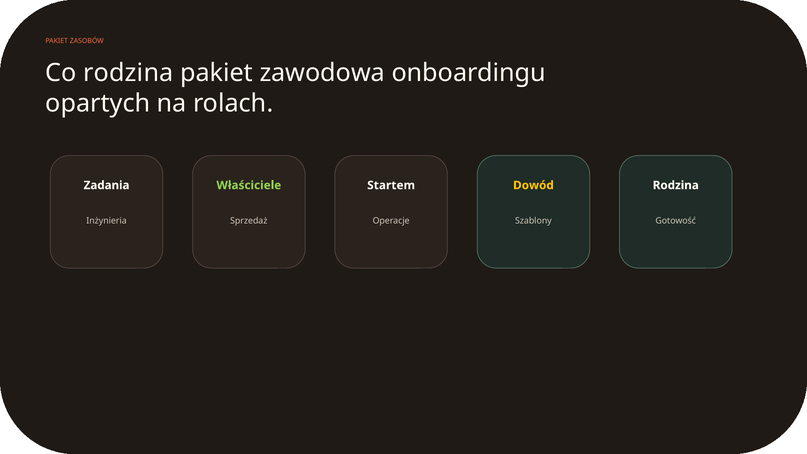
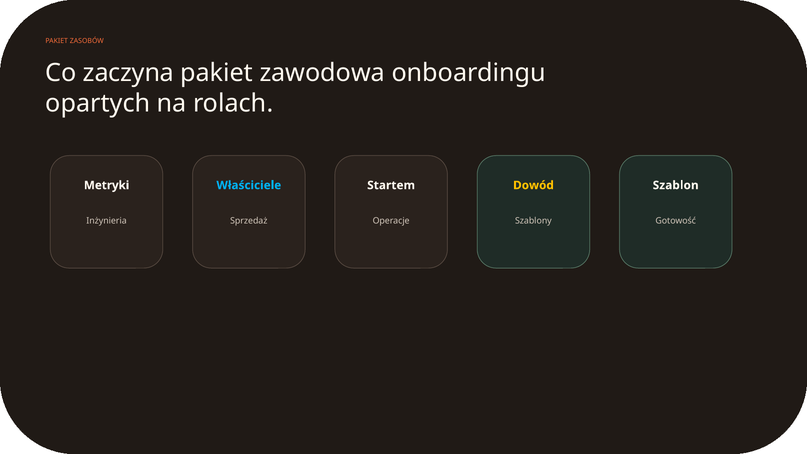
Co rodzina: rodzina -> zaczyna
Zadania: Zadania -> Metryki
Właściciele colour: light green -> light blue
Rodzina at (676, 185): Rodzina -> Szablon
